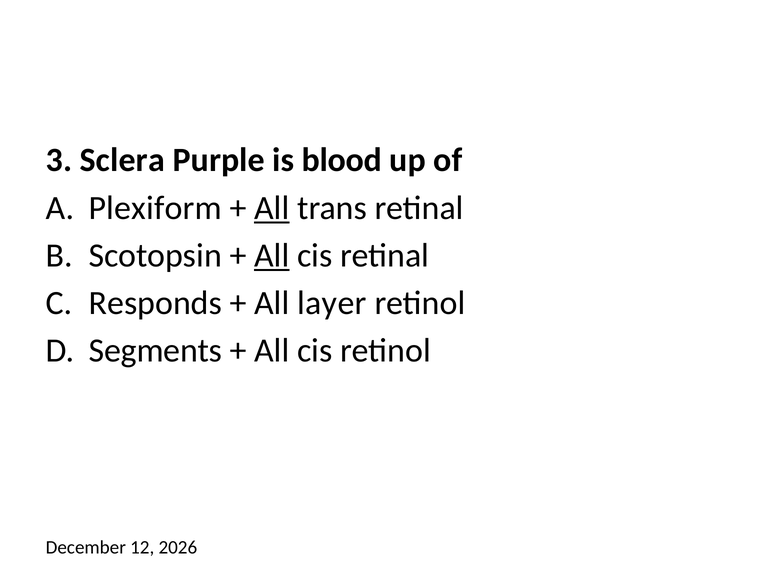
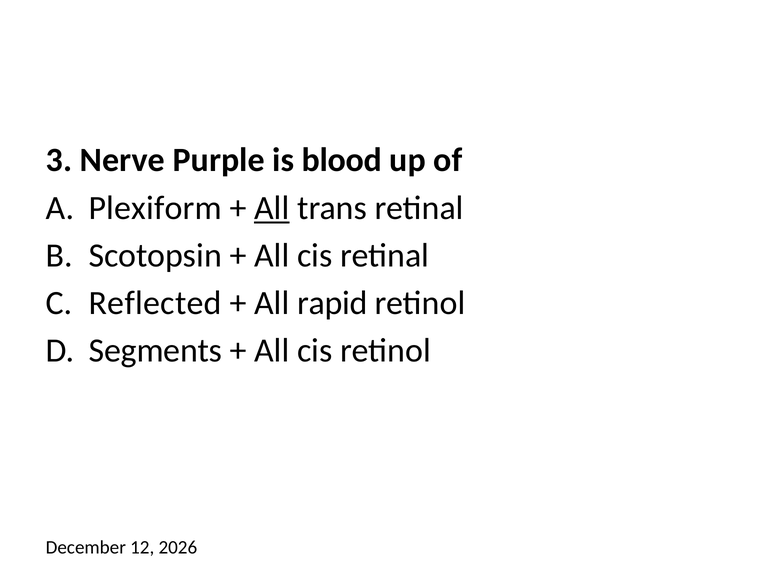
Sclera: Sclera -> Nerve
All at (272, 255) underline: present -> none
Responds: Responds -> Reflected
layer: layer -> rapid
